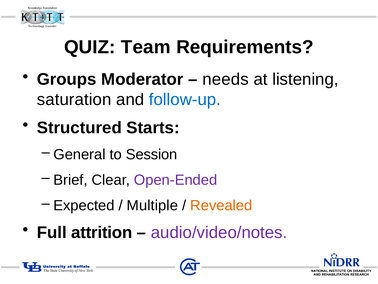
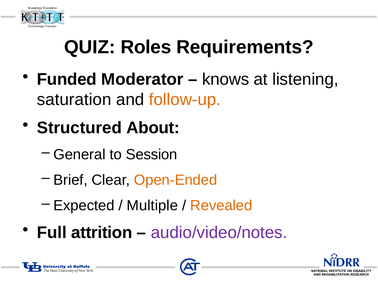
Team: Team -> Roles
Groups: Groups -> Funded
needs: needs -> knows
follow-up colour: blue -> orange
Starts: Starts -> About
Open-Ended colour: purple -> orange
